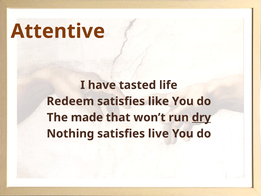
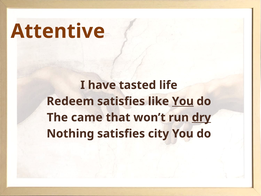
You at (183, 101) underline: none -> present
made: made -> came
live: live -> city
